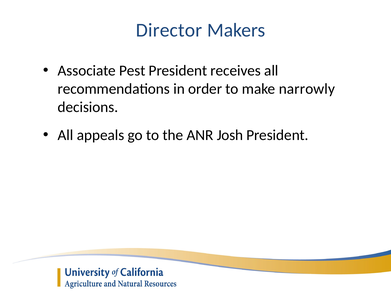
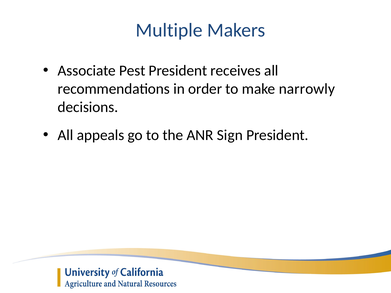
Director: Director -> Multiple
Josh: Josh -> Sign
